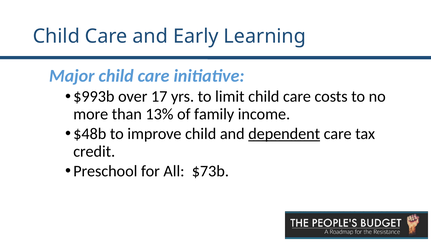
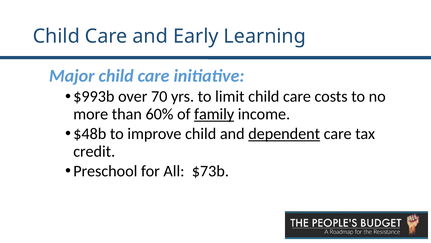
17: 17 -> 70
13%: 13% -> 60%
family underline: none -> present
